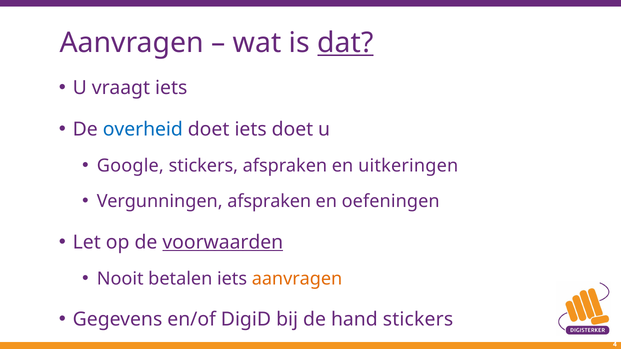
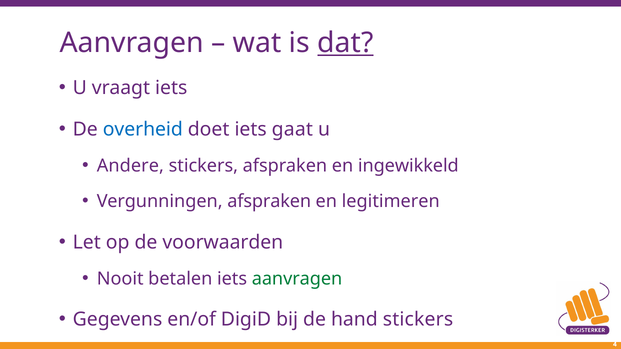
iets doet: doet -> gaat
Google: Google -> Andere
uitkeringen: uitkeringen -> ingewikkeld
oefeningen: oefeningen -> legitimeren
voorwaarden underline: present -> none
aanvragen at (297, 279) colour: orange -> green
